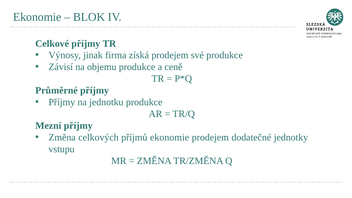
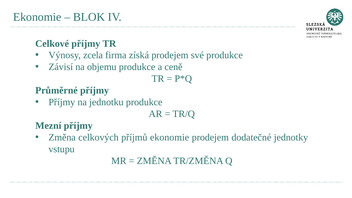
jinak: jinak -> zcela
